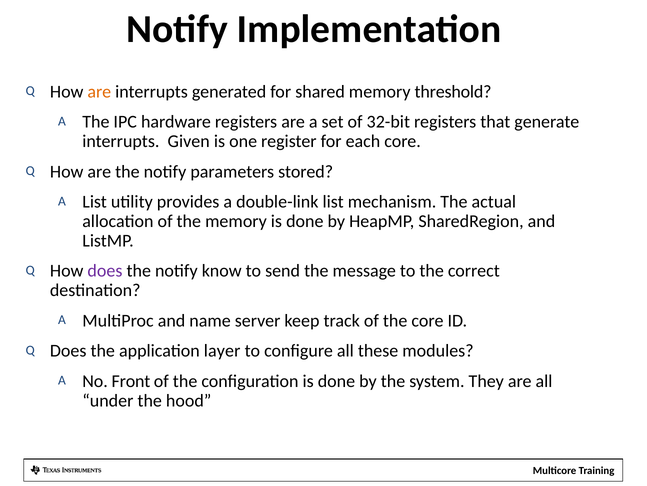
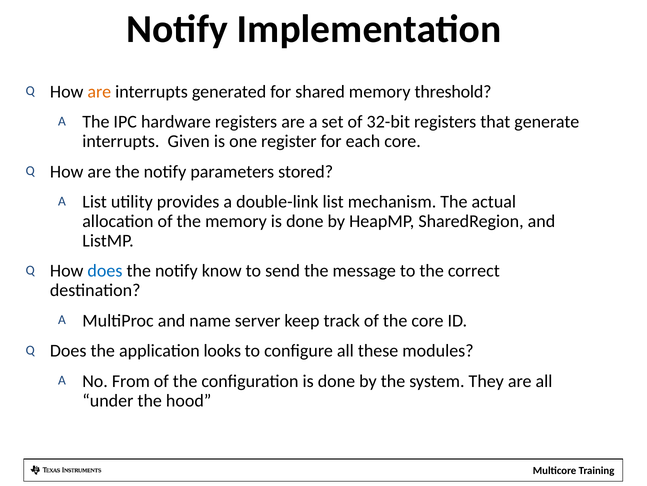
does at (105, 271) colour: purple -> blue
layer: layer -> looks
Front: Front -> From
